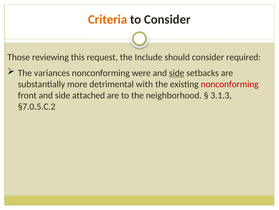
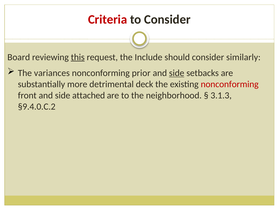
Criteria colour: orange -> red
Those: Those -> Board
this underline: none -> present
required: required -> similarly
were: were -> prior
with: with -> deck
§7.0.5.C.2: §7.0.5.C.2 -> §9.4.0.C.2
